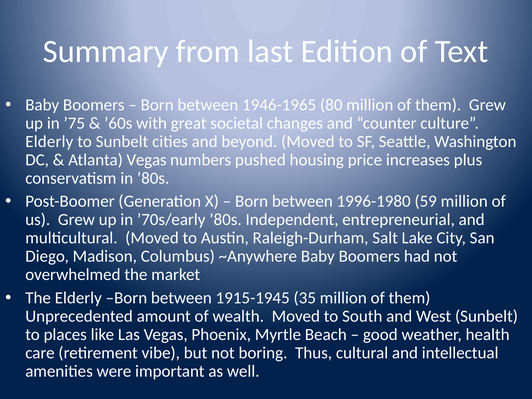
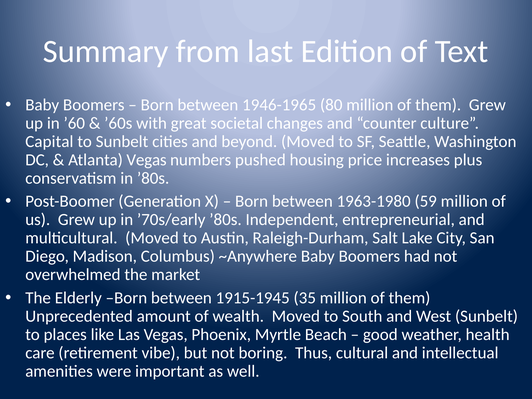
’75: ’75 -> ’60
Elderly at (49, 142): Elderly -> Capital
1996-1980: 1996-1980 -> 1963-1980
